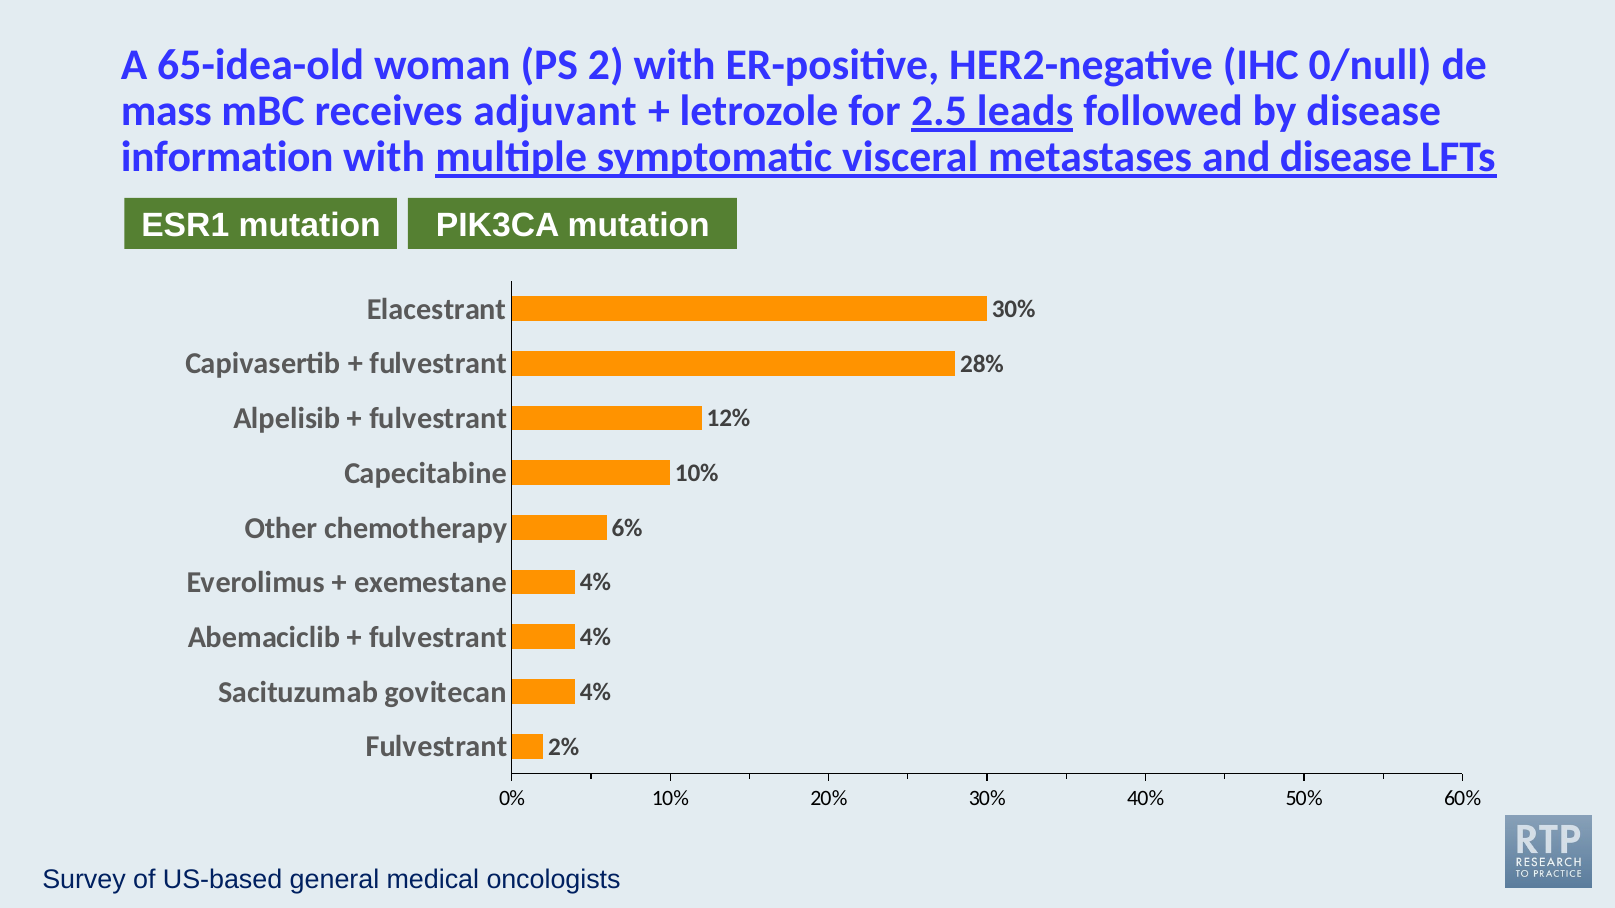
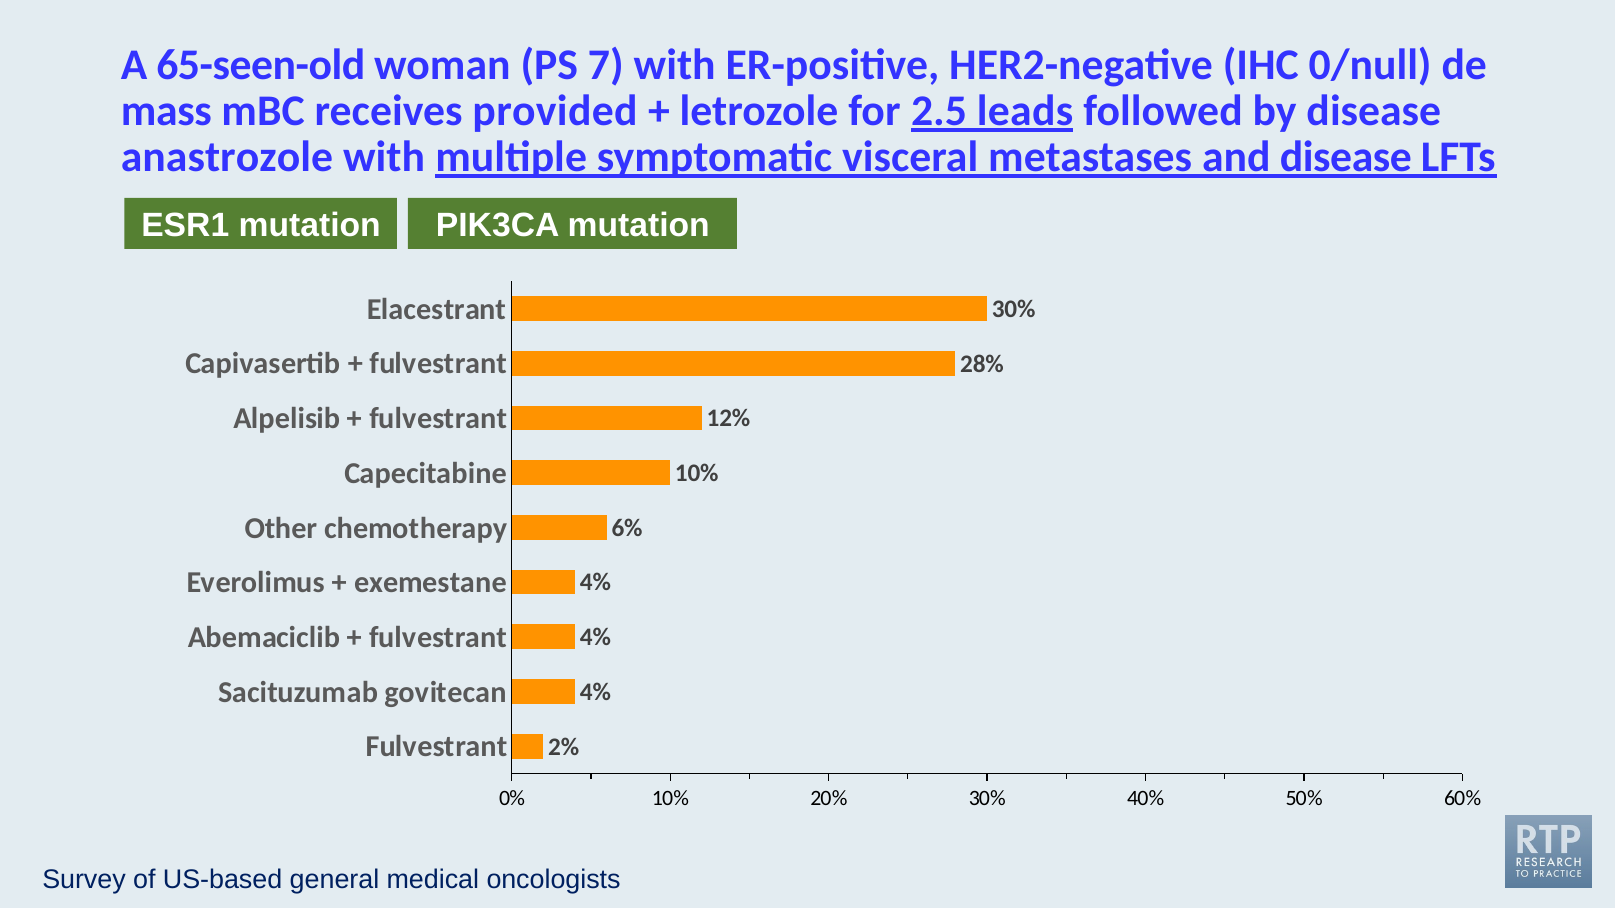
65-idea-old: 65-idea-old -> 65-seen-old
2: 2 -> 7
adjuvant: adjuvant -> provided
information: information -> anastrozole
